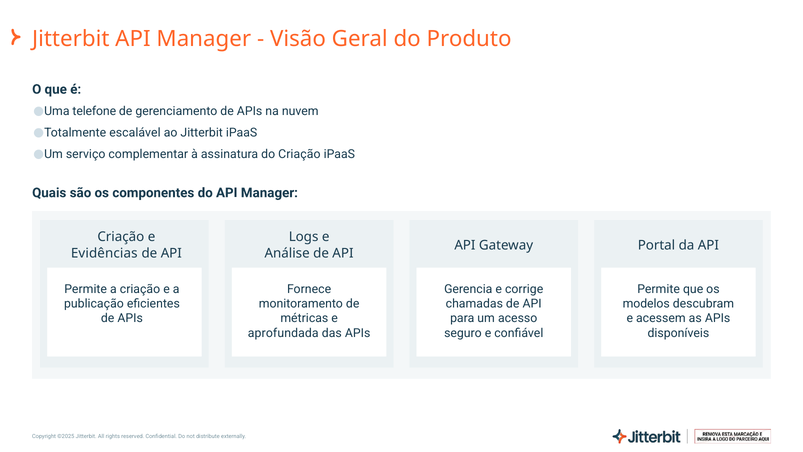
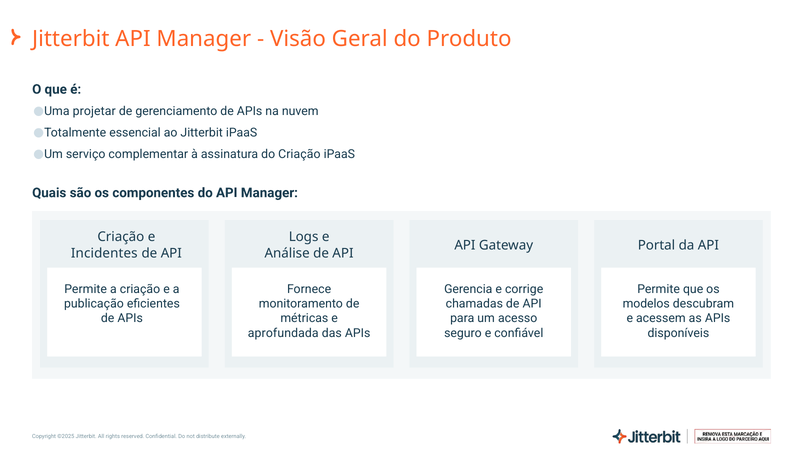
telefone: telefone -> projetar
escalável: escalável -> essencial
Evidências: Evidências -> Incidentes
